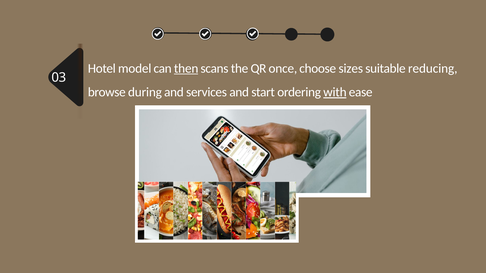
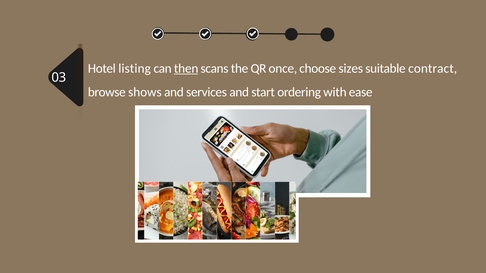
model: model -> listing
reducing: reducing -> contract
during: during -> shows
with underline: present -> none
